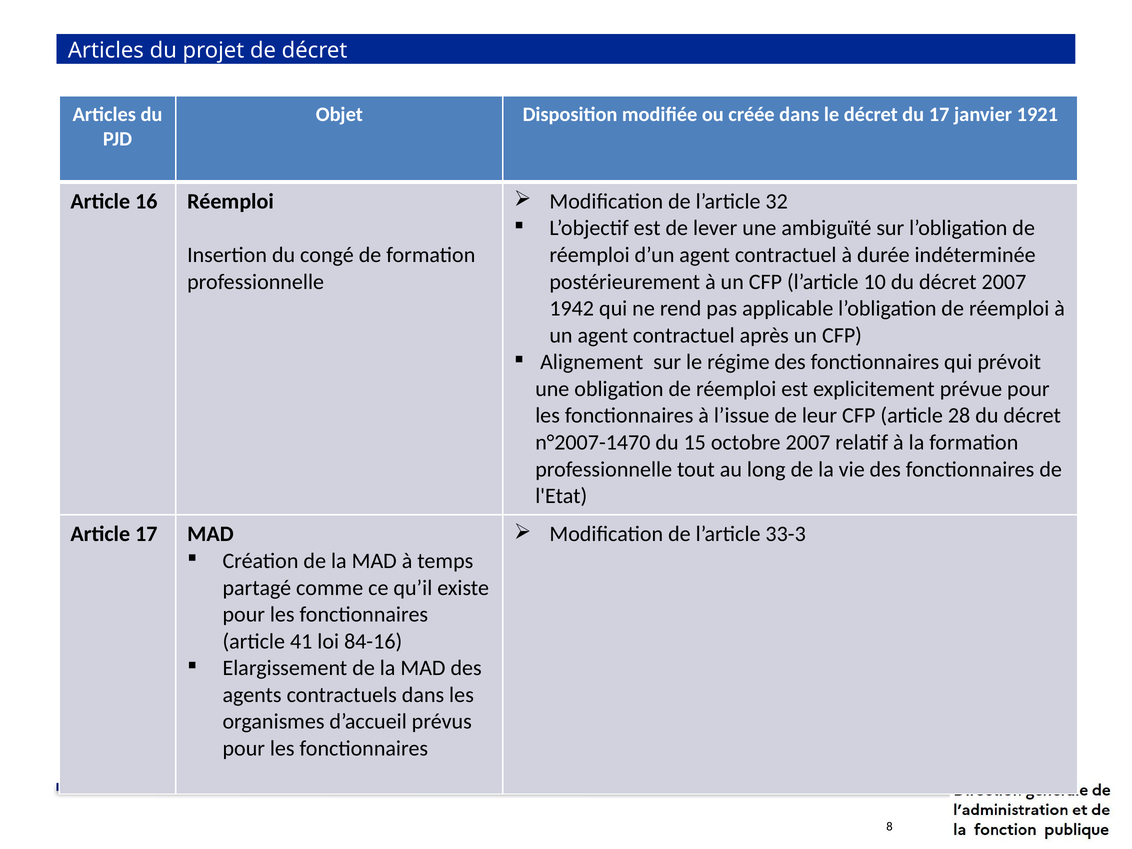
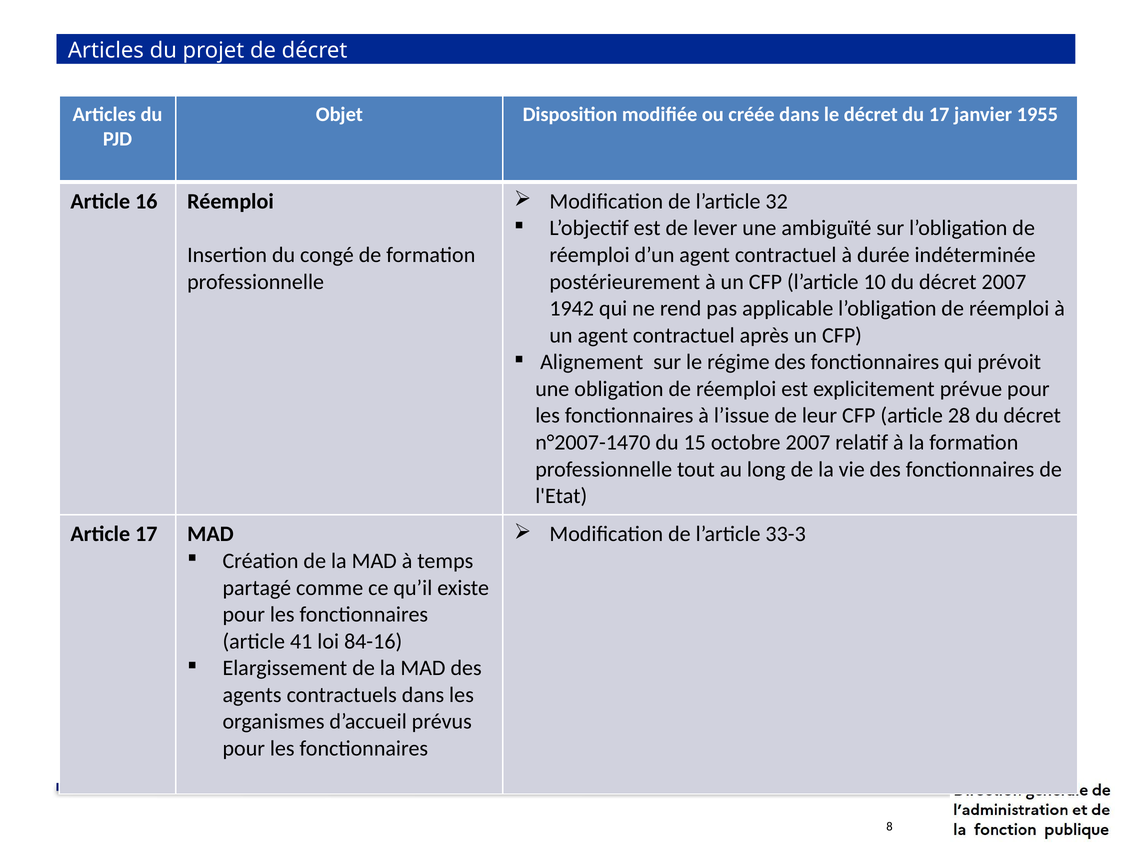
1921: 1921 -> 1955
